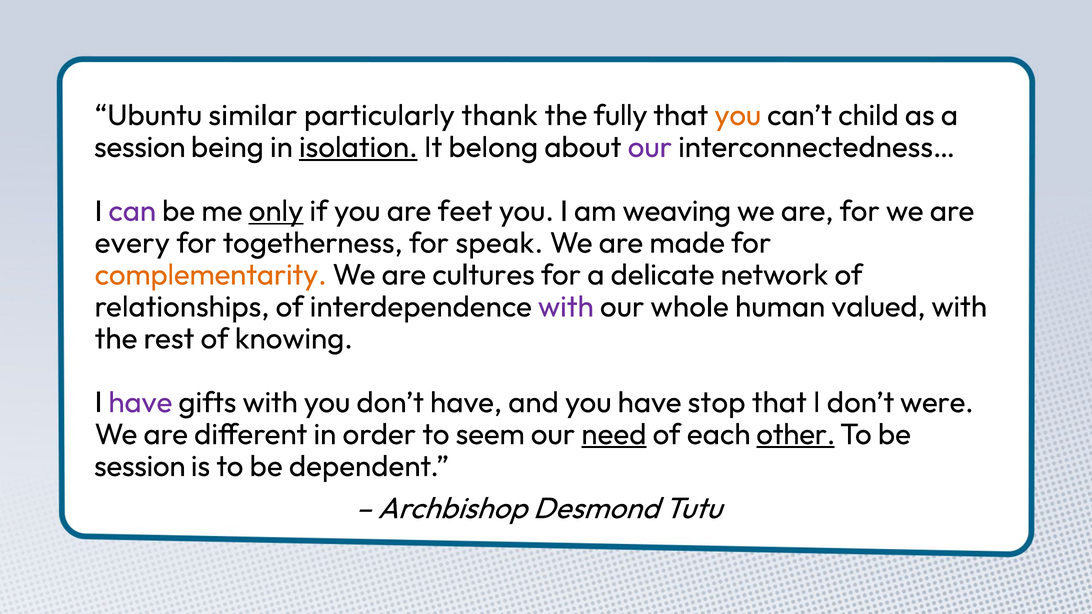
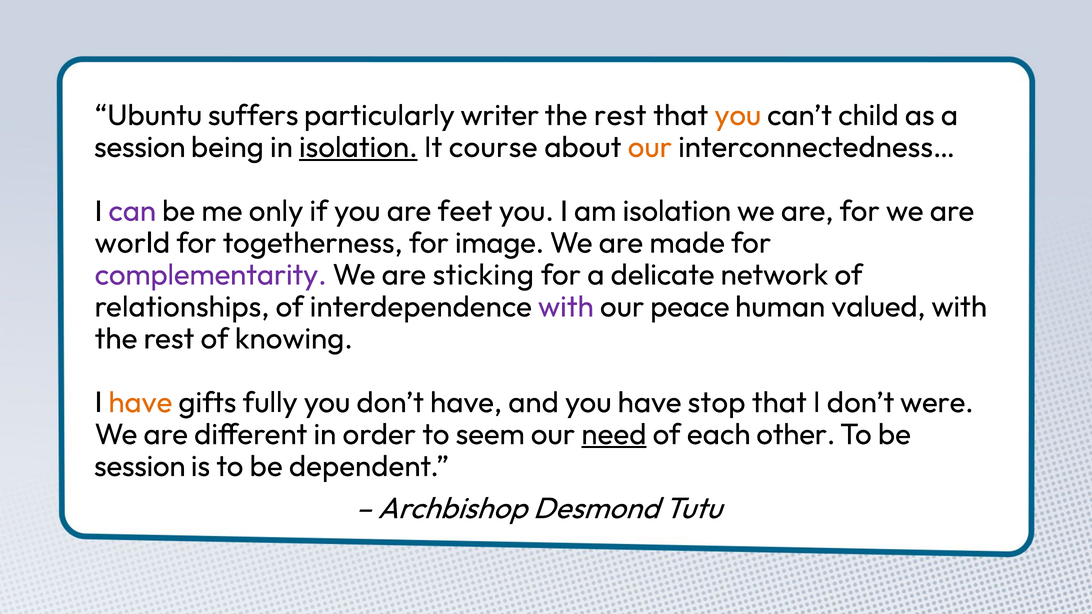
similar: similar -> suffers
thank: thank -> writer
fully at (620, 115): fully -> rest
belong: belong -> course
our at (650, 147) colour: purple -> orange
only underline: present -> none
am weaving: weaving -> isolation
every: every -> world
speak: speak -> image
complementarity colour: orange -> purple
cultures: cultures -> sticking
whole: whole -> peace
have at (140, 403) colour: purple -> orange
gifts with: with -> fully
other underline: present -> none
